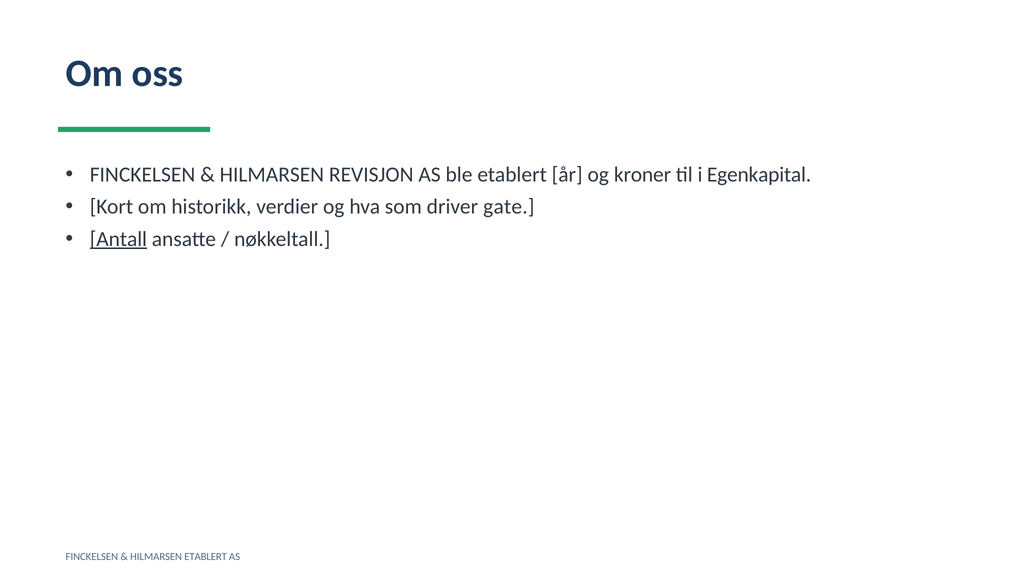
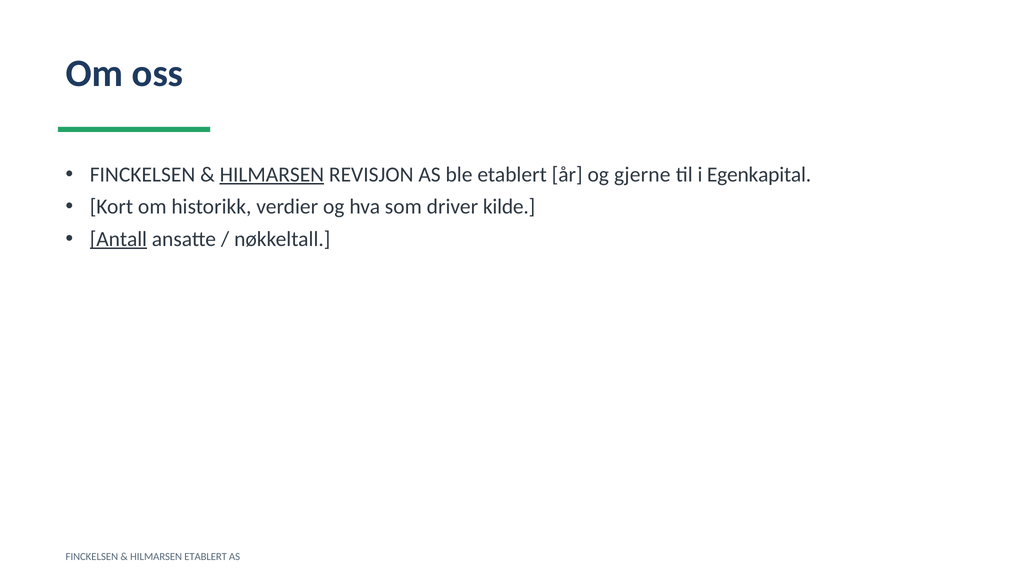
HILMARSEN at (272, 175) underline: none -> present
kroner: kroner -> gjerne
gate: gate -> kilde
